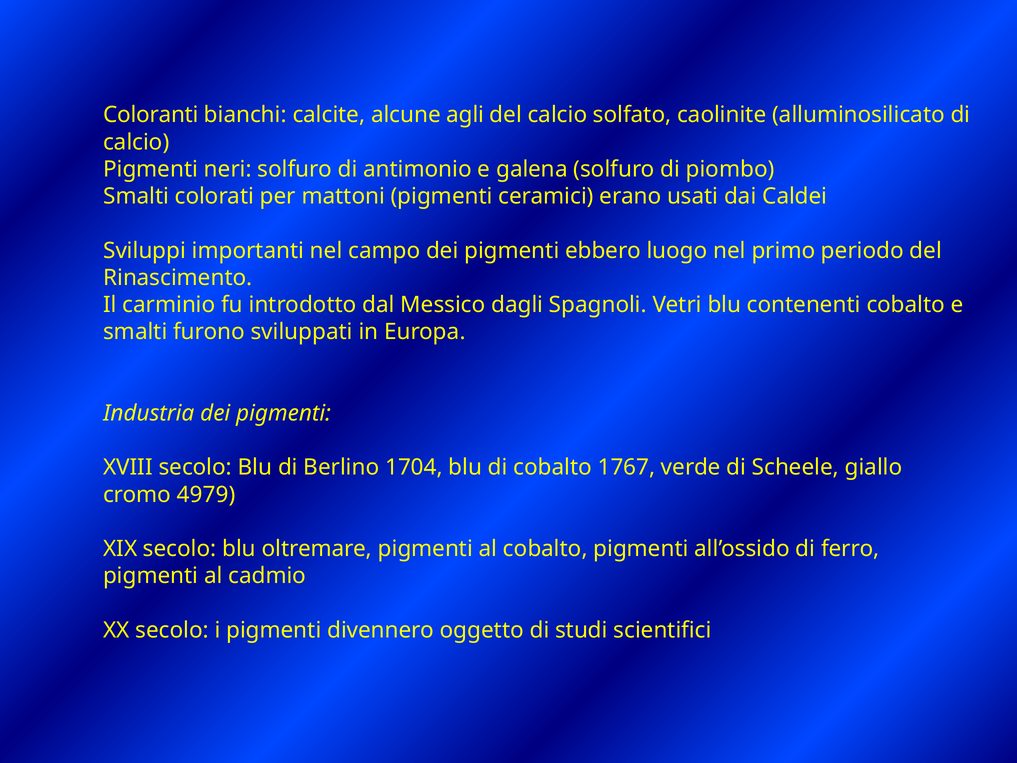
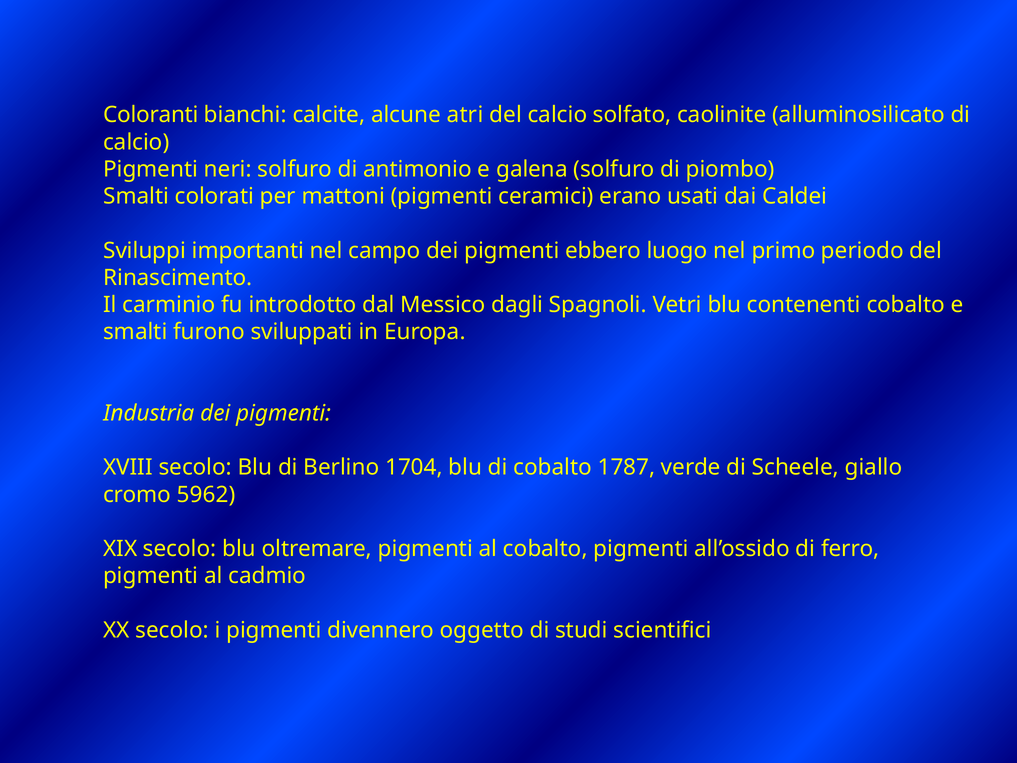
agli: agli -> atri
1767: 1767 -> 1787
4979: 4979 -> 5962
